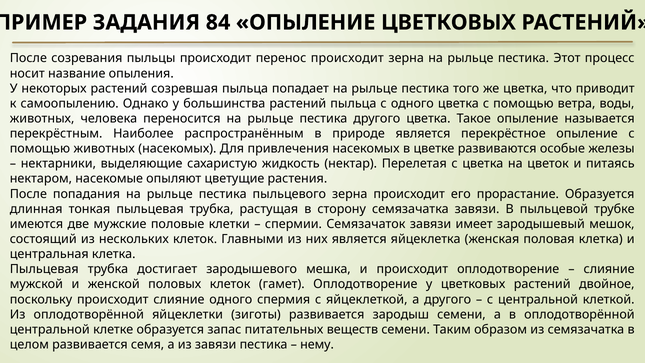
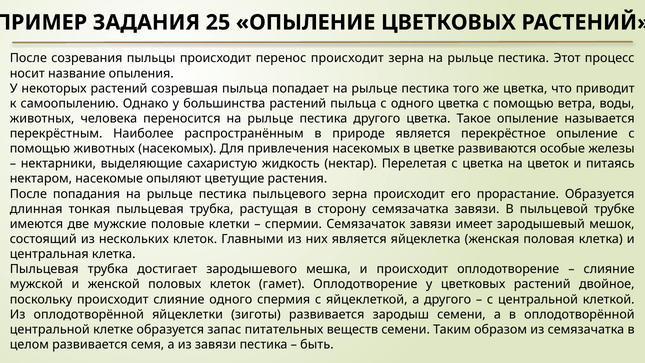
84: 84 -> 25
нему: нему -> быть
